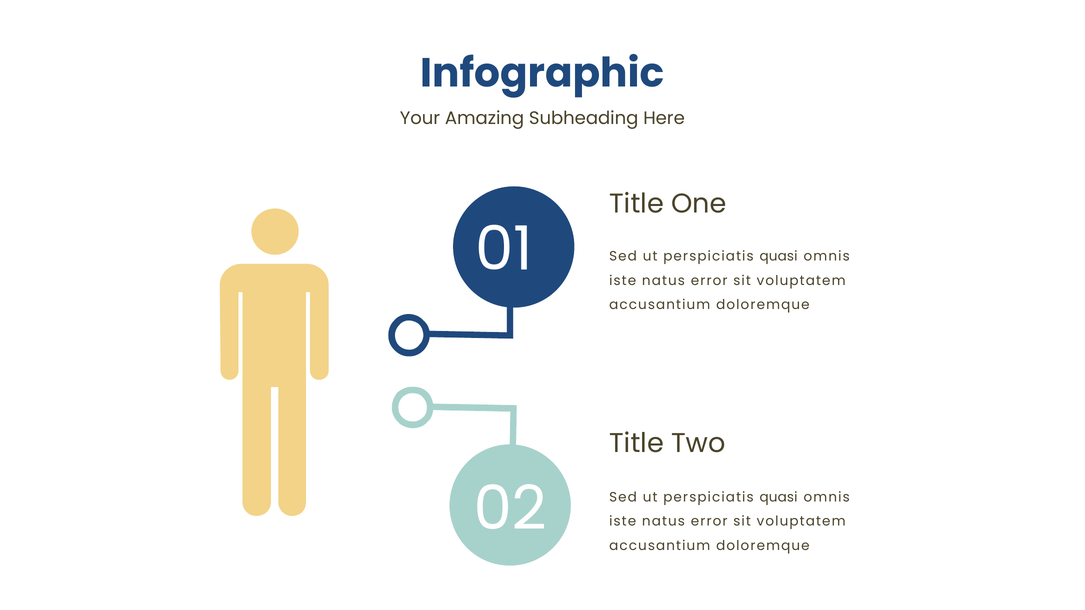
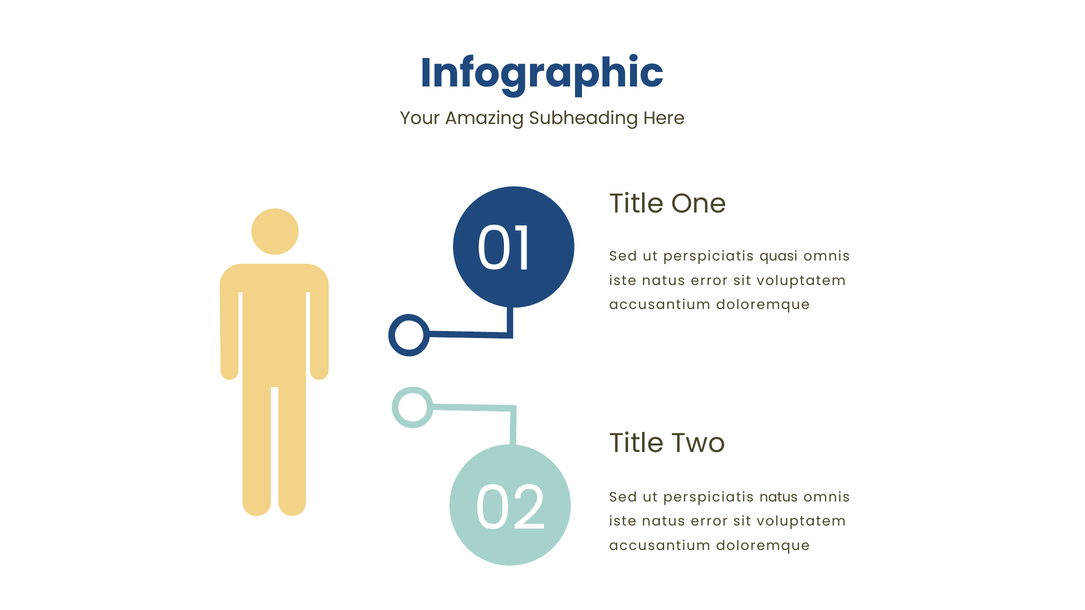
quasi at (779, 497): quasi -> natus
